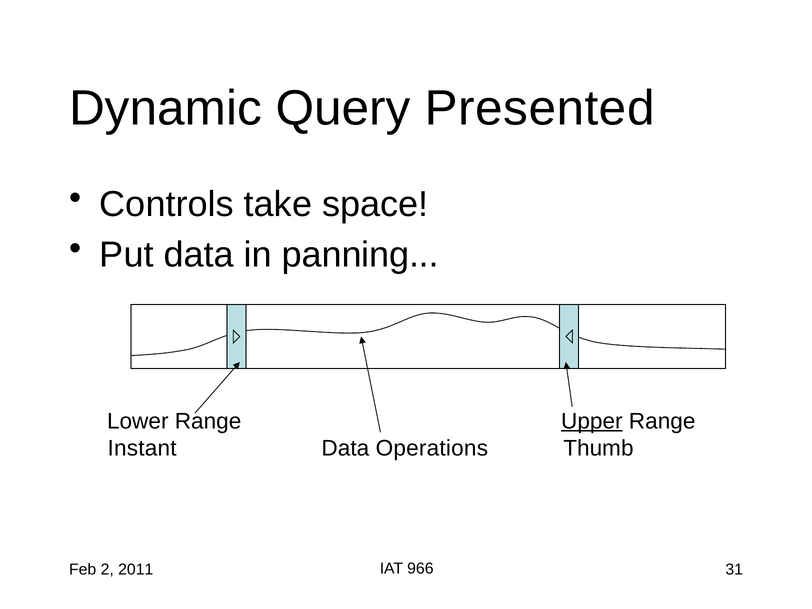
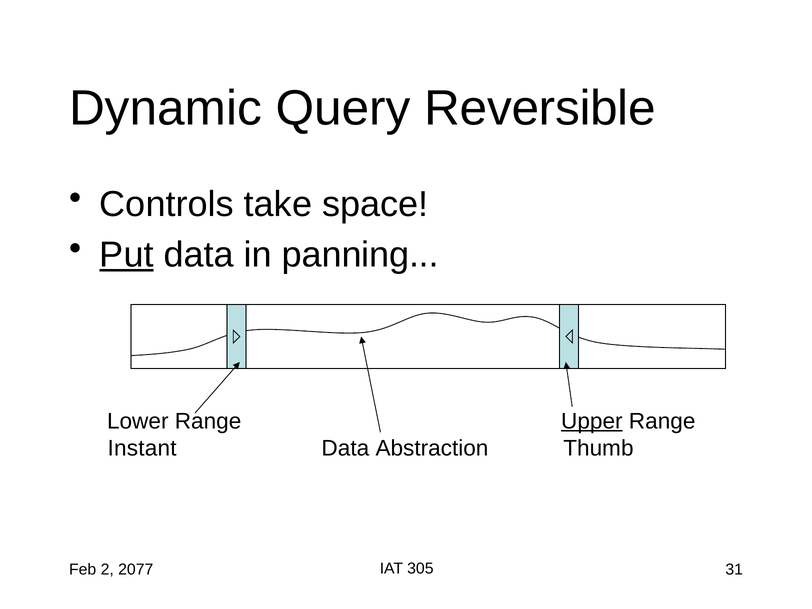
Presented: Presented -> Reversible
Put underline: none -> present
Operations: Operations -> Abstraction
966: 966 -> 305
2011: 2011 -> 2077
